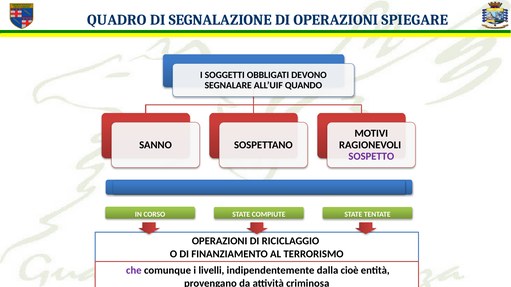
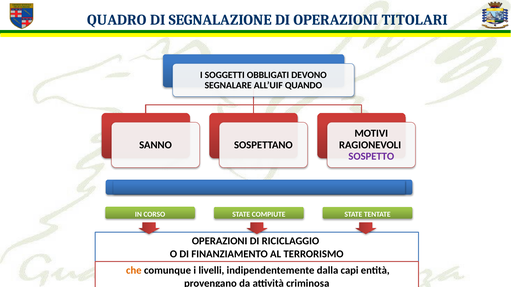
SPIEGARE: SPIEGARE -> TITOLARI
che at (134, 271) colour: purple -> orange
cioè: cioè -> capi
